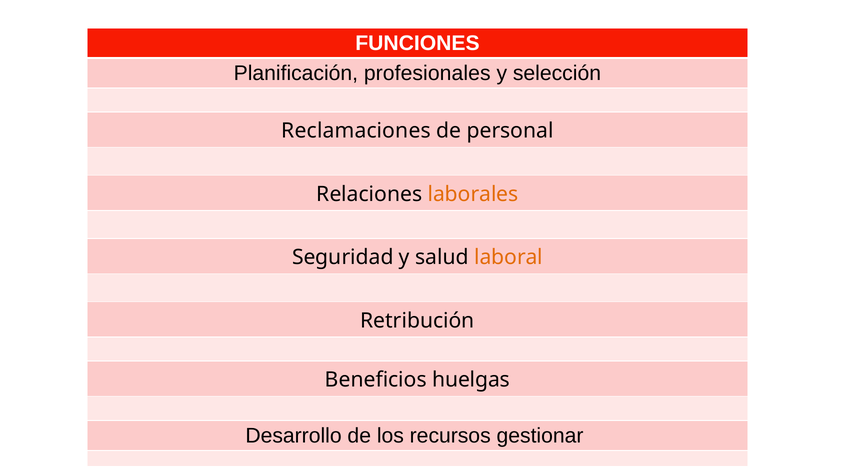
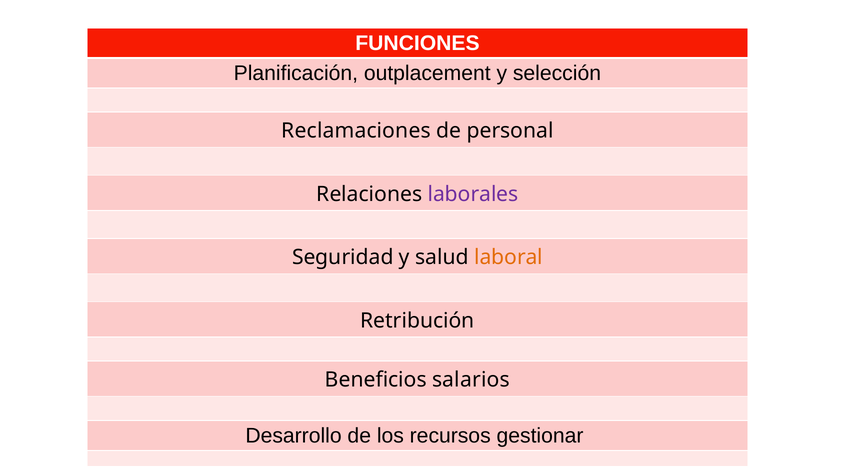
profesionales: profesionales -> outplacement
laborales colour: orange -> purple
huelgas: huelgas -> salarios
